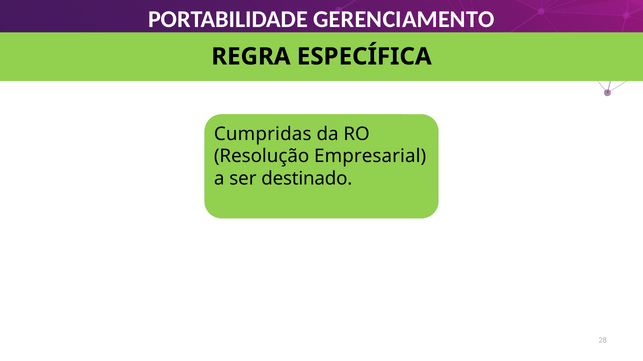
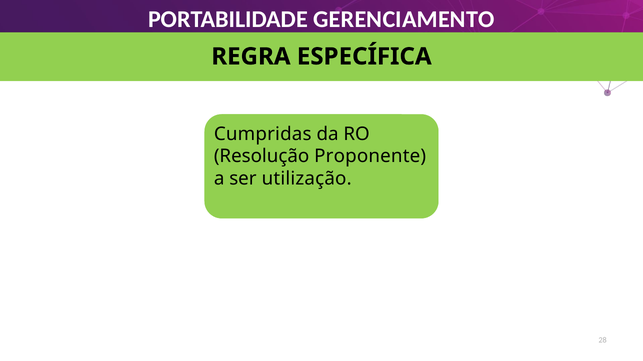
Empresarial: Empresarial -> Proponente
destinado: destinado -> utilização
